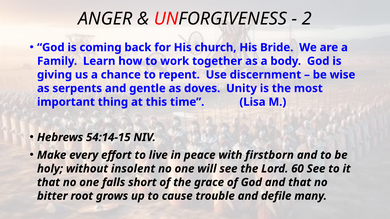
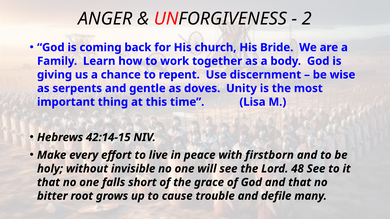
54:14-15: 54:14-15 -> 42:14-15
insolent: insolent -> invisible
60: 60 -> 48
